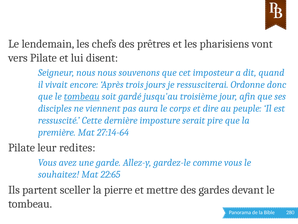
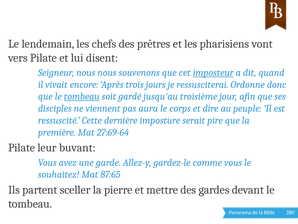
imposteur underline: none -> present
27:14-64: 27:14-64 -> 27:69-64
redites: redites -> buvant
22:65: 22:65 -> 87:65
